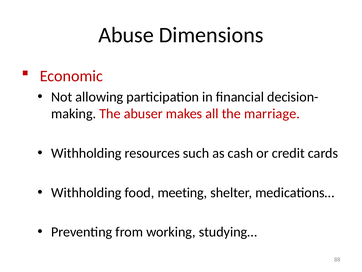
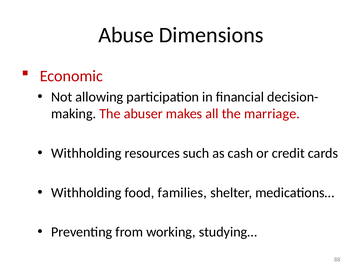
meeting: meeting -> families
